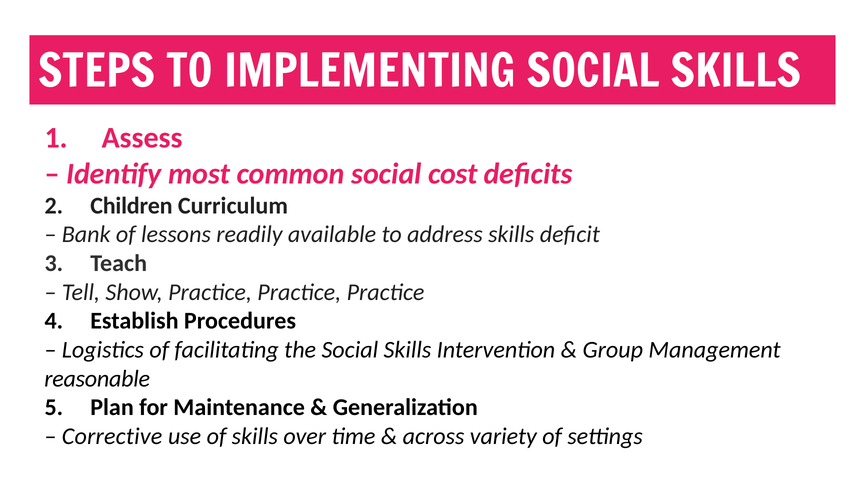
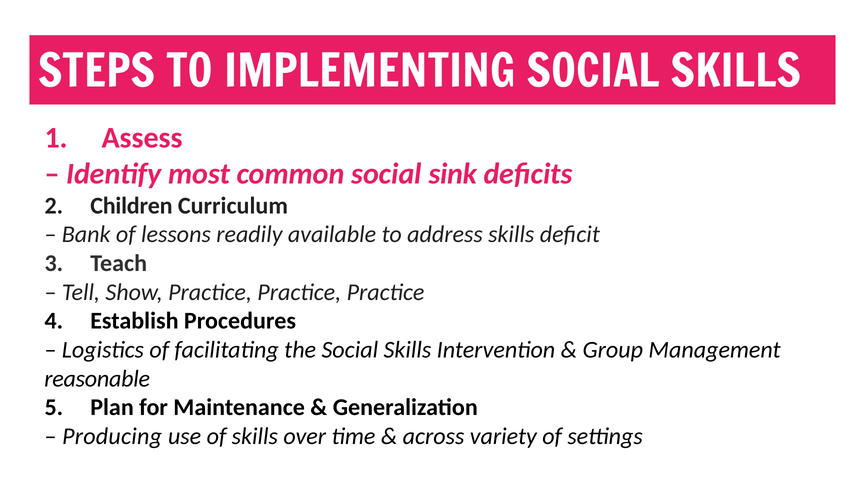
cost: cost -> sink
Corrective: Corrective -> Producing
